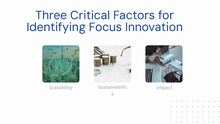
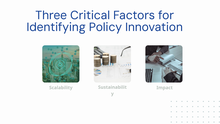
Focus: Focus -> Policy
